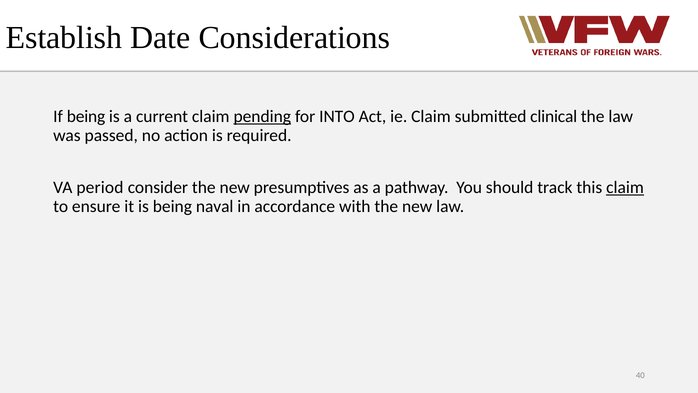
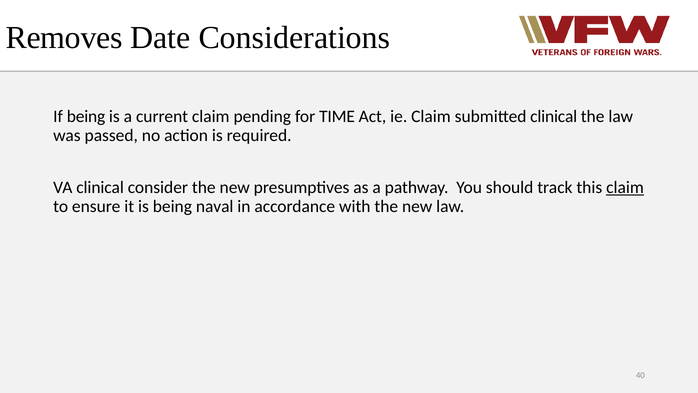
Establish: Establish -> Removes
pending underline: present -> none
INTO: INTO -> TIME
VA period: period -> clinical
